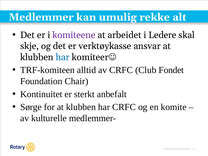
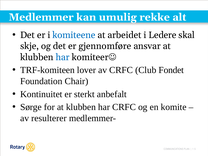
komiteene colour: purple -> blue
verktøykasse: verktøykasse -> gjennomføre
alltid: alltid -> lover
kulturelle: kulturelle -> resulterer
